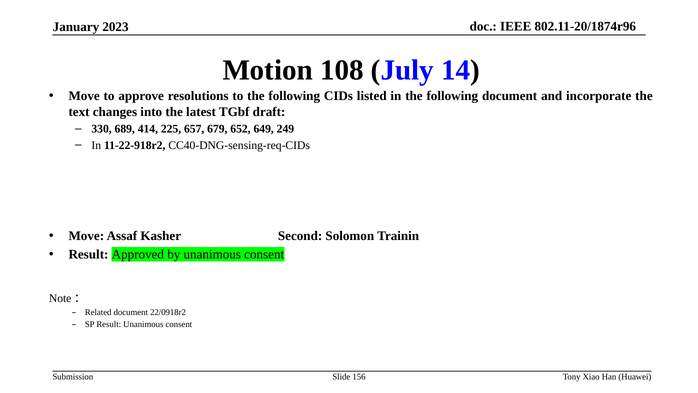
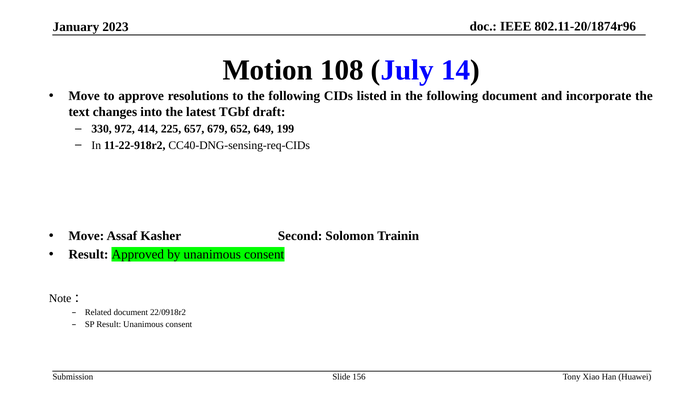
689: 689 -> 972
249: 249 -> 199
